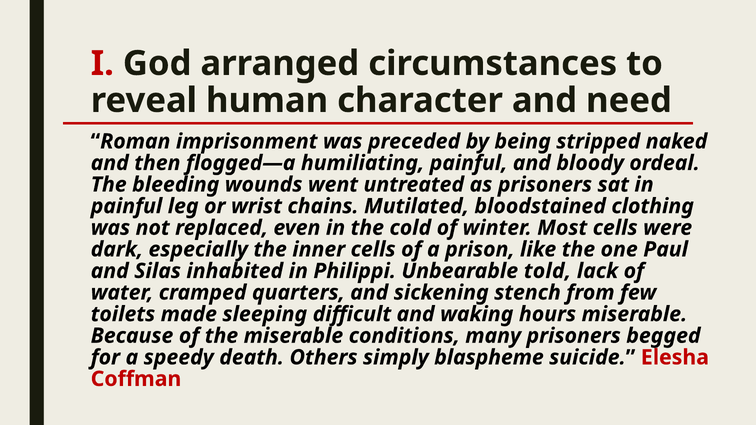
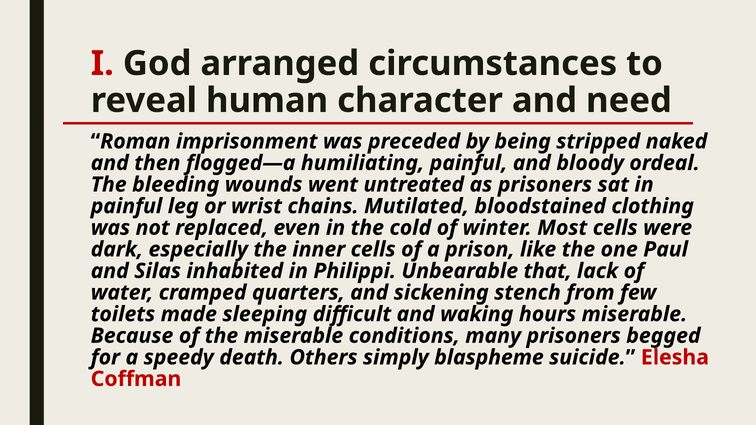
told: told -> that
